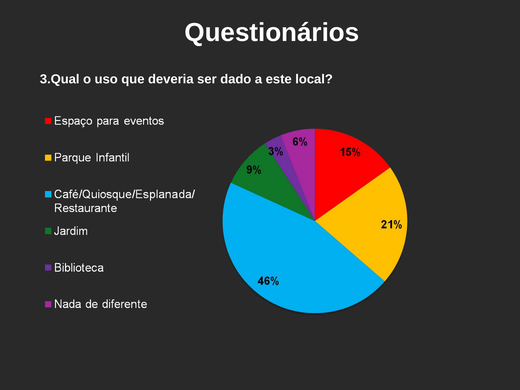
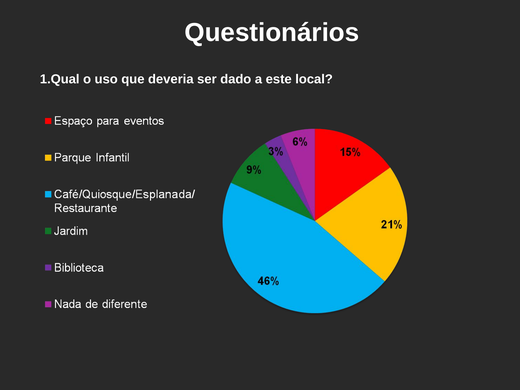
3.Qual: 3.Qual -> 1.Qual
